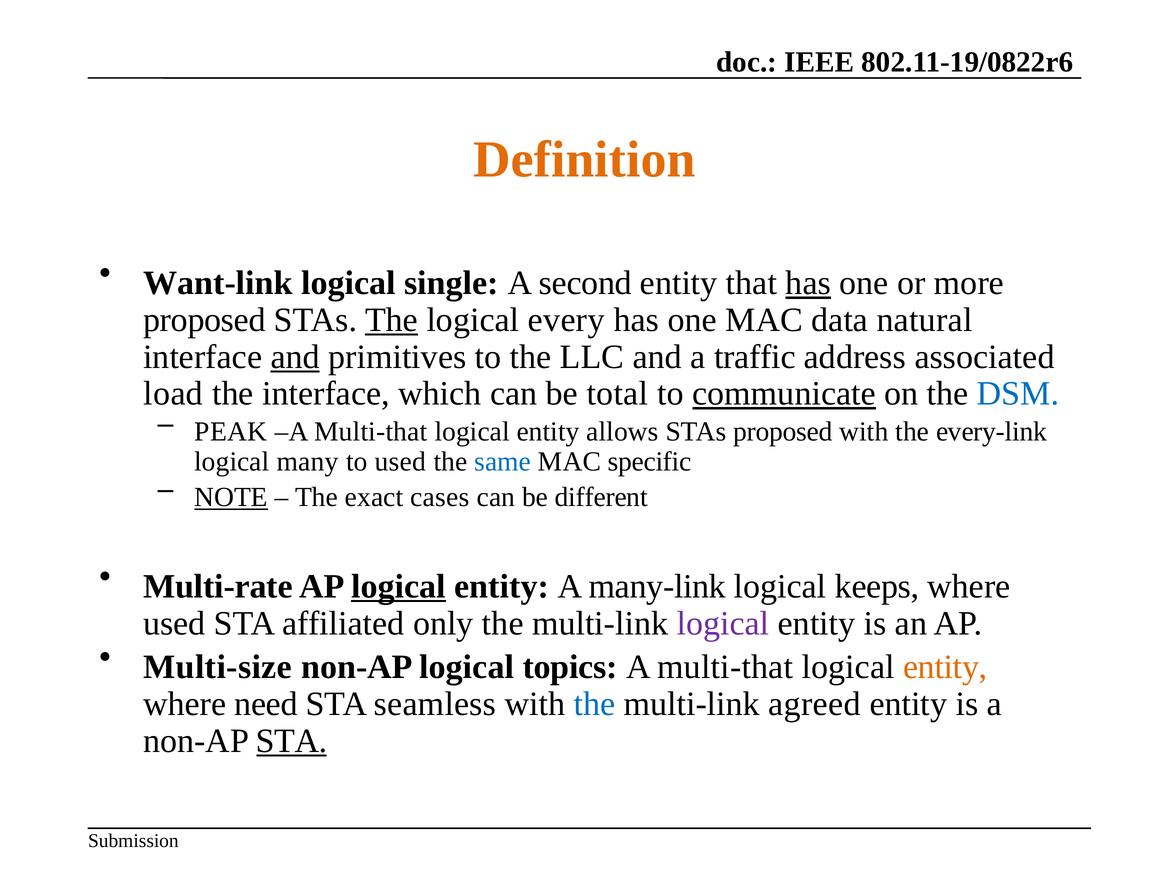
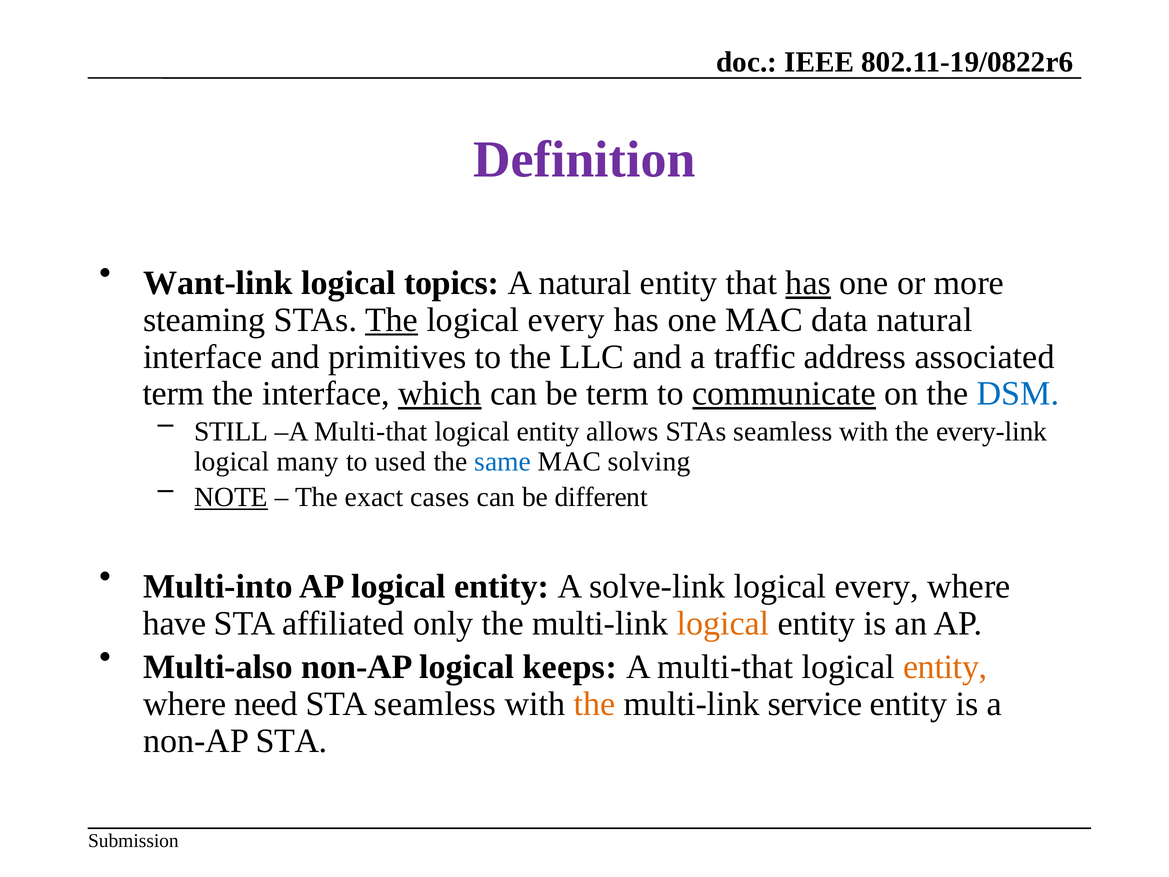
Definition colour: orange -> purple
single: single -> topics
A second: second -> natural
proposed at (204, 320): proposed -> steaming
and at (295, 357) underline: present -> none
load at (173, 393): load -> term
which underline: none -> present
be total: total -> term
PEAK: PEAK -> STILL
STAs proposed: proposed -> seamless
specific: specific -> solving
Multi-rate: Multi-rate -> Multi-into
logical at (399, 586) underline: present -> none
many-link: many-link -> solve-link
keeps at (877, 586): keeps -> every
used at (174, 623): used -> have
logical at (723, 623) colour: purple -> orange
Multi-size: Multi-size -> Multi-also
topics: topics -> keeps
the at (594, 704) colour: blue -> orange
agreed: agreed -> service
STA at (292, 741) underline: present -> none
